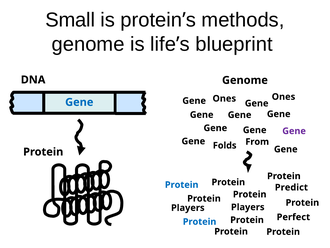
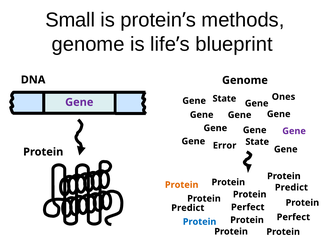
Ones at (224, 98): Ones -> State
Gene at (79, 102) colour: blue -> purple
From at (257, 141): From -> State
Folds: Folds -> Error
Protein at (182, 184) colour: blue -> orange
Players at (248, 207): Players -> Perfect
Players at (188, 207): Players -> Predict
